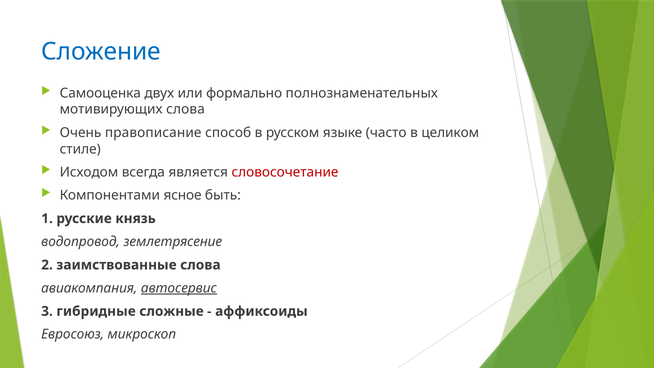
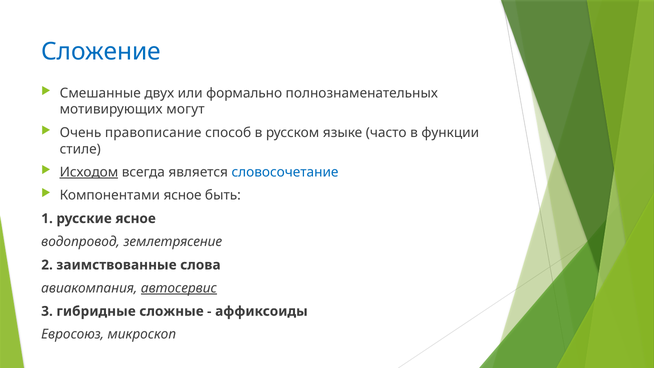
Самооценка: Самооценка -> Смешанные
мотивирующих слова: слова -> могут
целиком: целиком -> функции
Исходом underline: none -> present
словосочетание colour: red -> blue
русские князь: князь -> ясное
